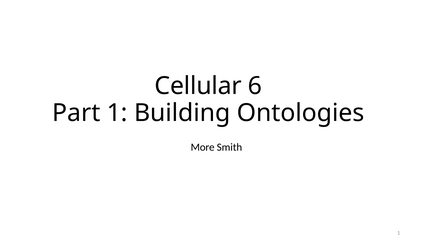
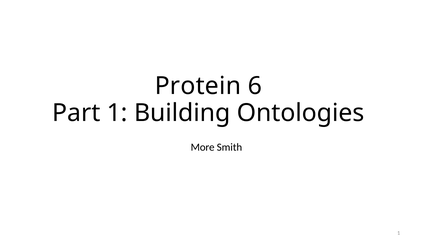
Cellular: Cellular -> Protein
